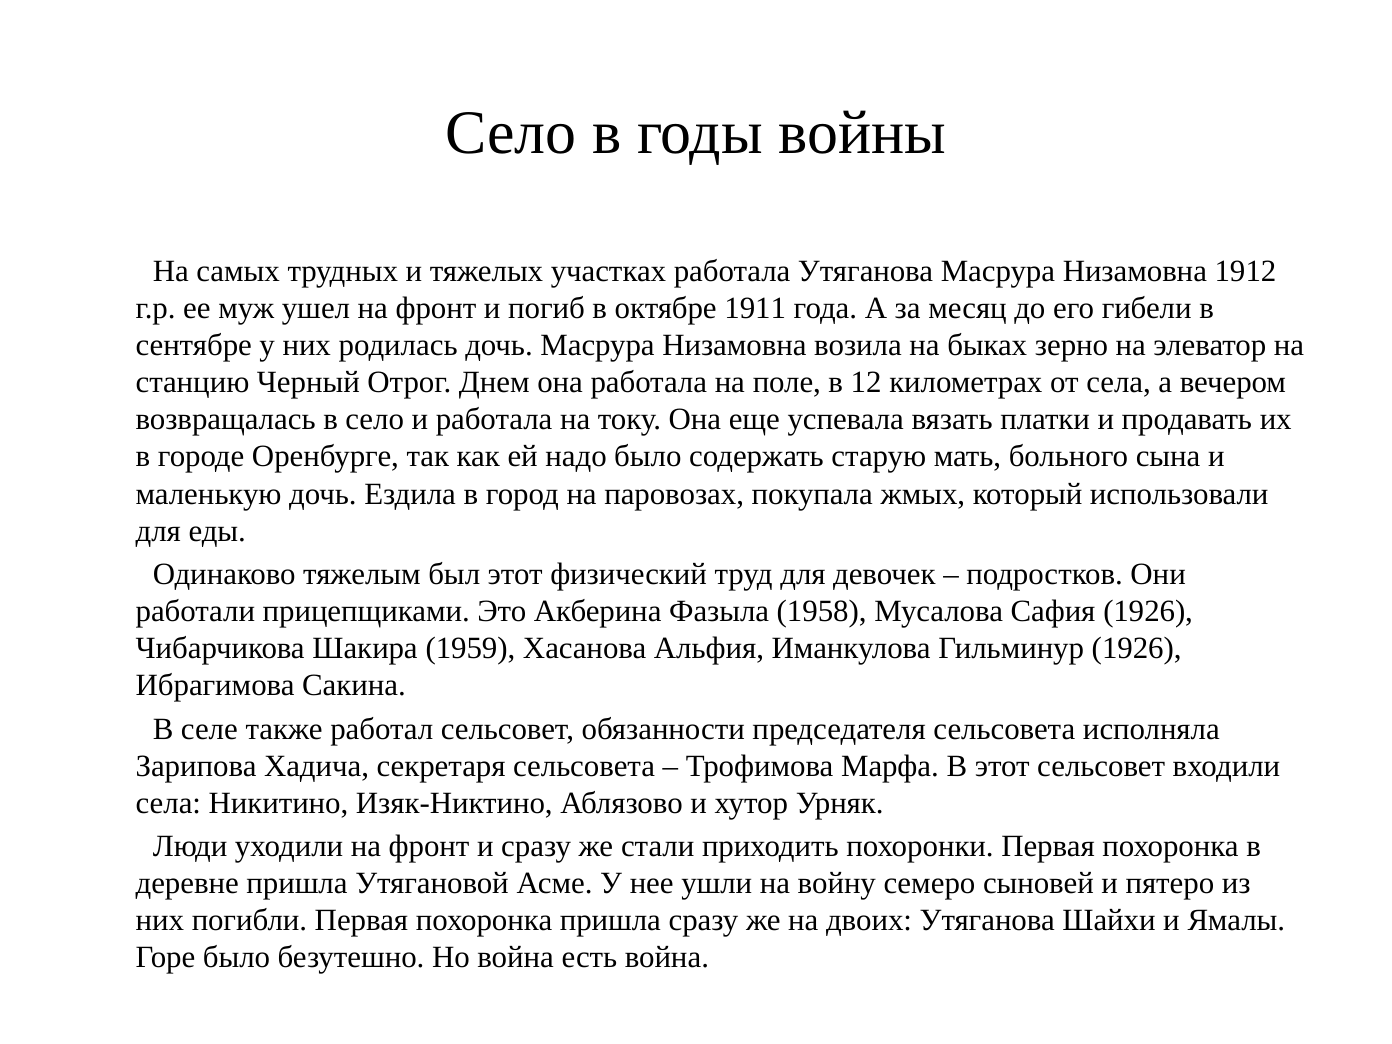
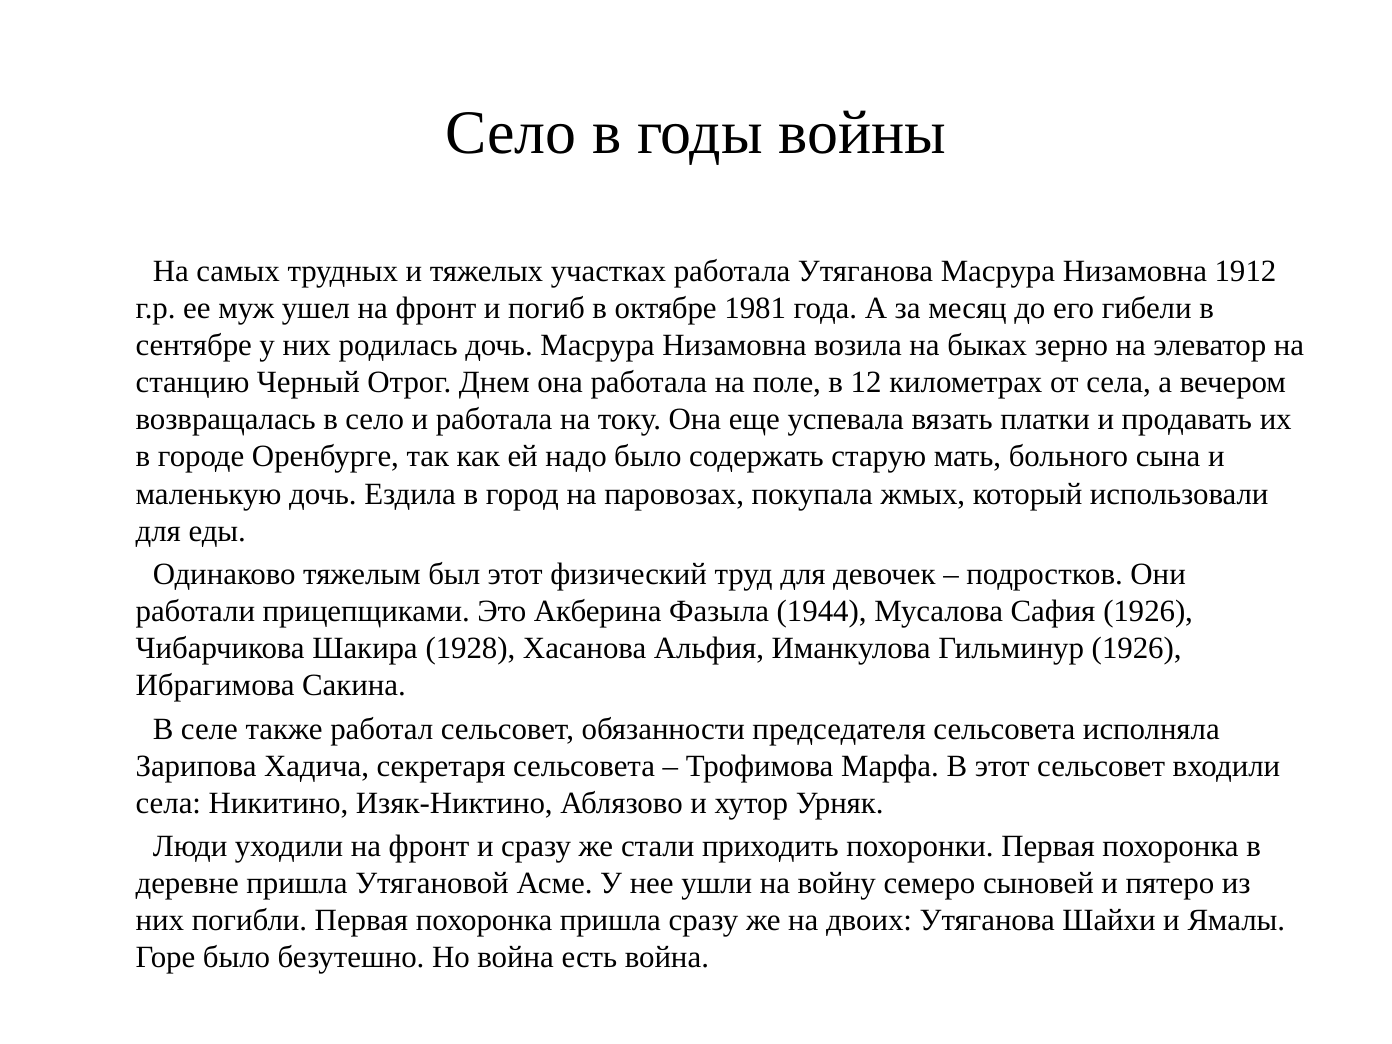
1911: 1911 -> 1981
1958: 1958 -> 1944
1959: 1959 -> 1928
